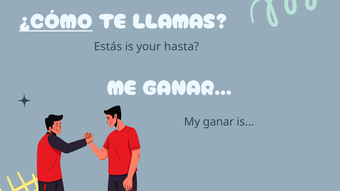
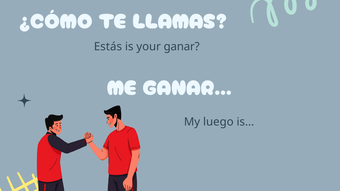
¿CÓMO underline: present -> none
your hasta: hasta -> ganar
My ganar: ganar -> luego
